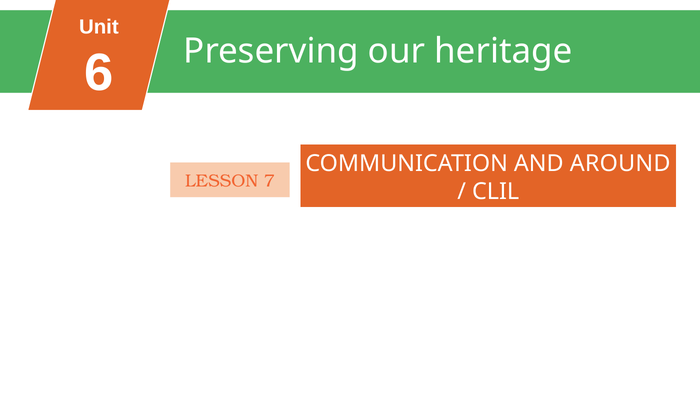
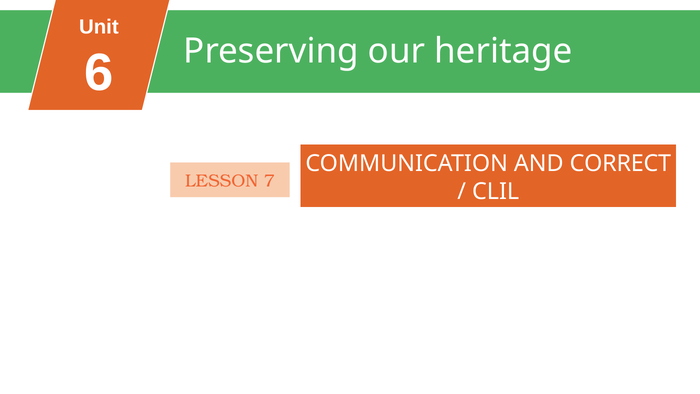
AROUND: AROUND -> CORRECT
